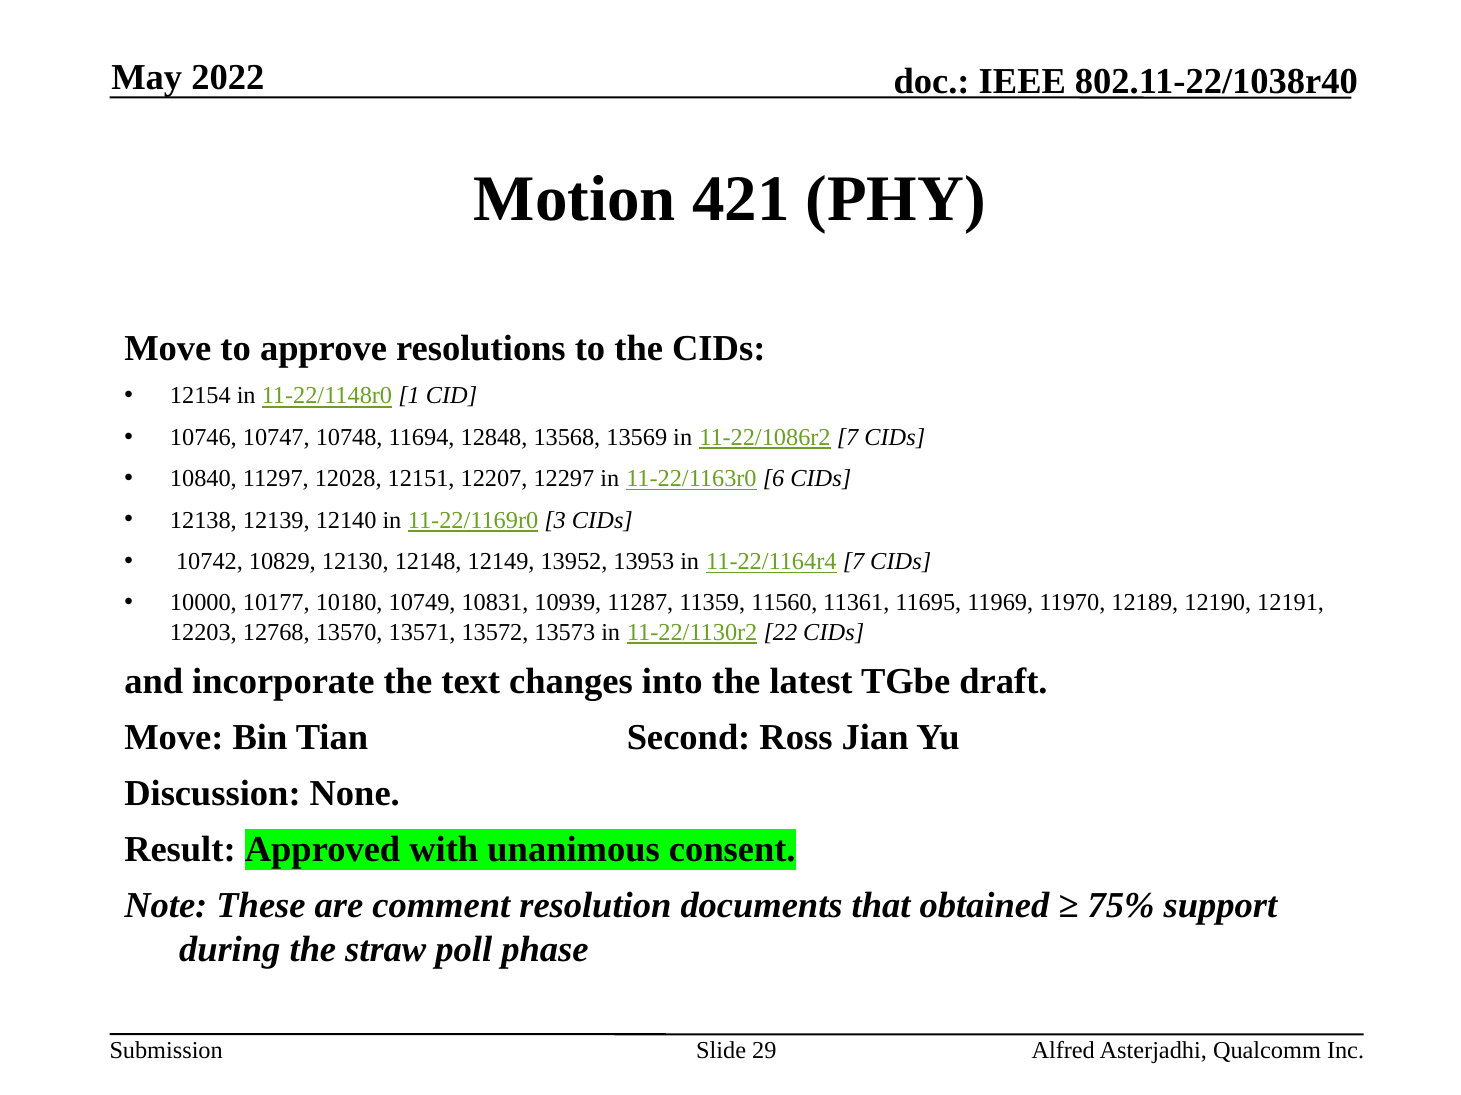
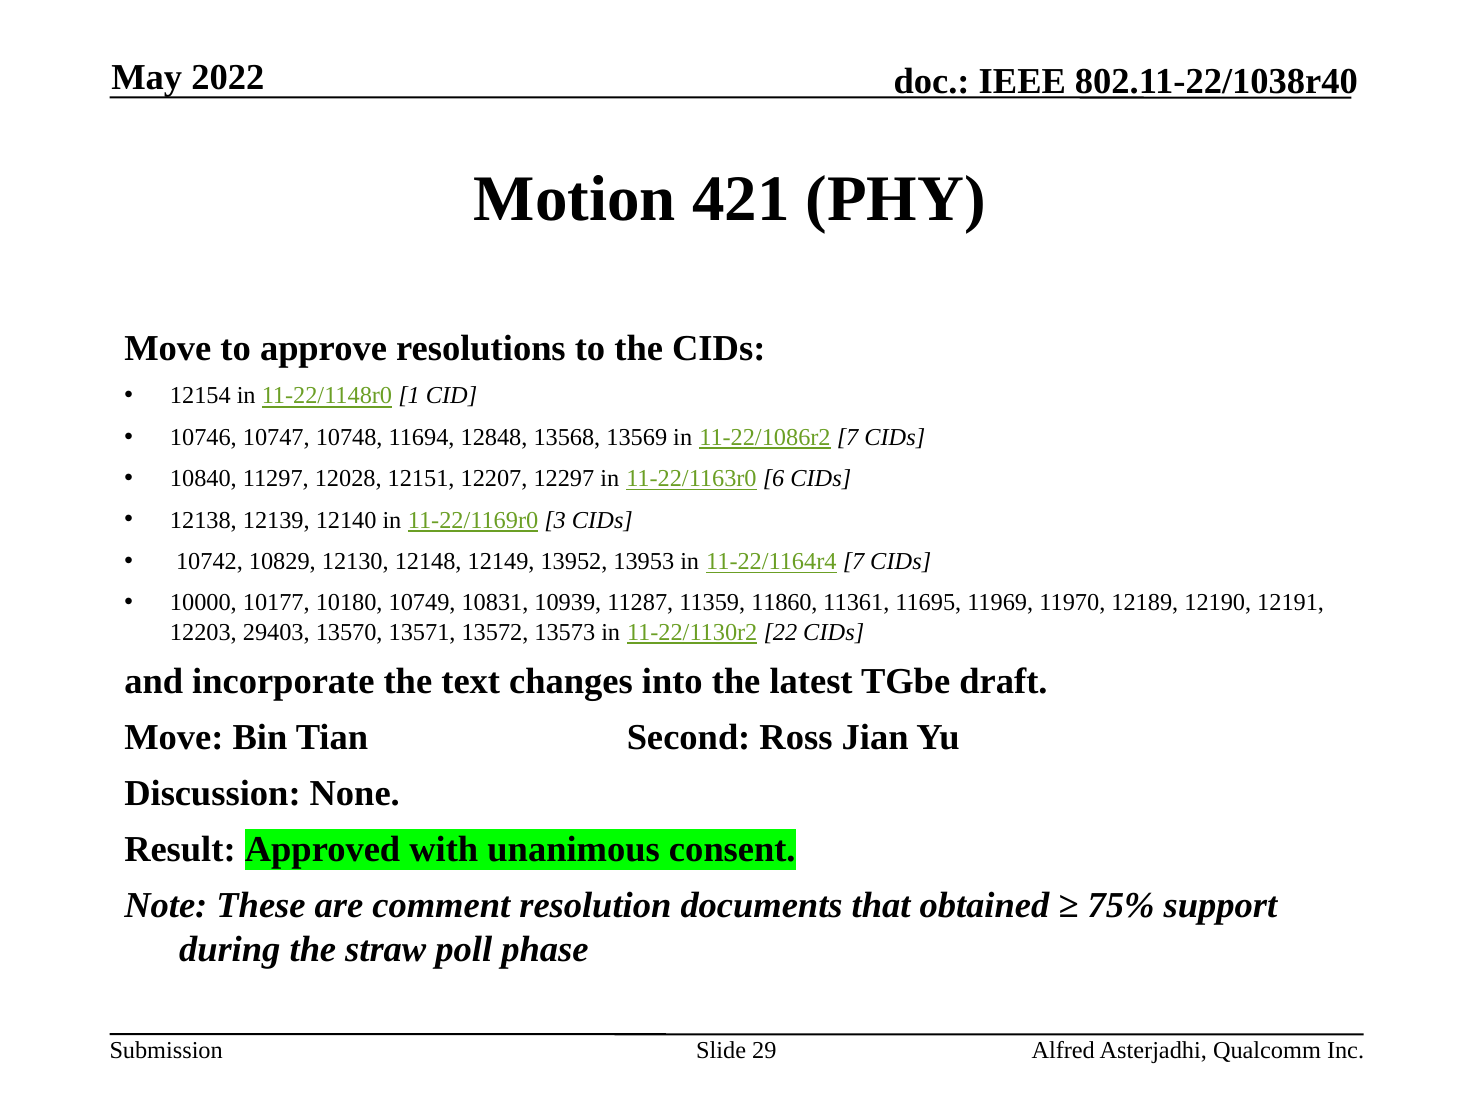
11560: 11560 -> 11860
12768: 12768 -> 29403
